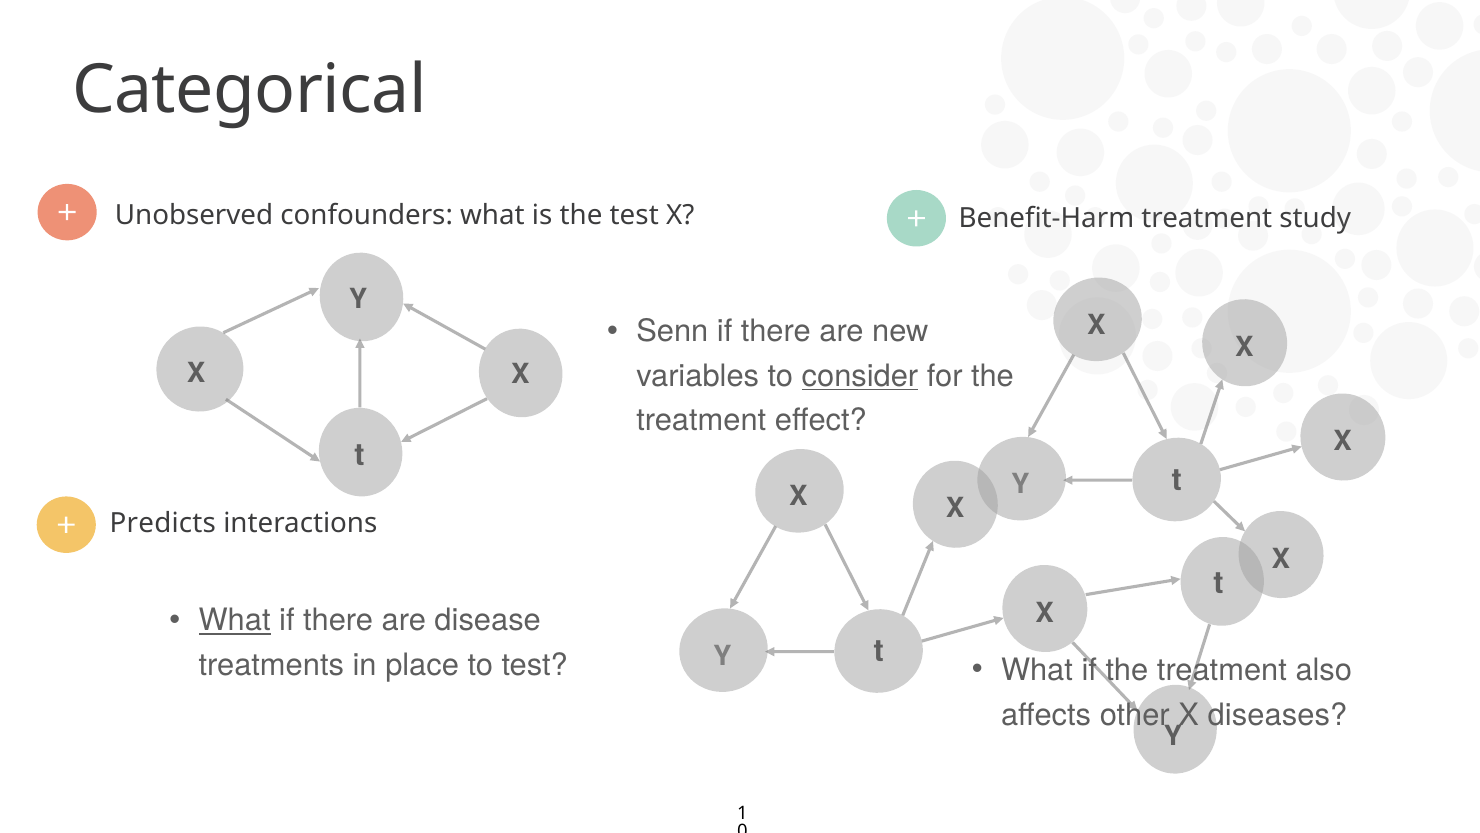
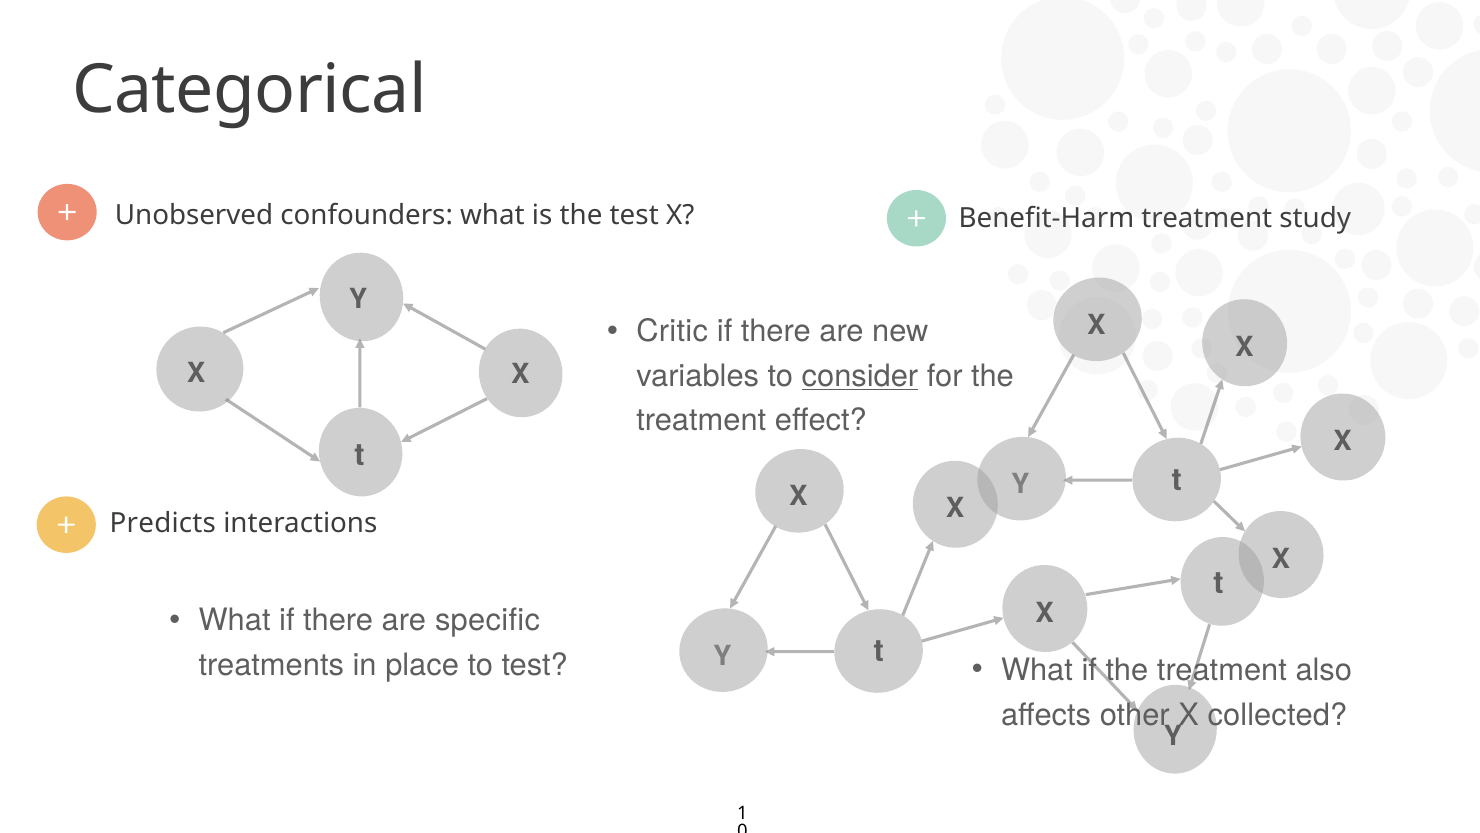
Senn: Senn -> Critic
What at (235, 620) underline: present -> none
disease: disease -> specific
diseases: diseases -> collected
